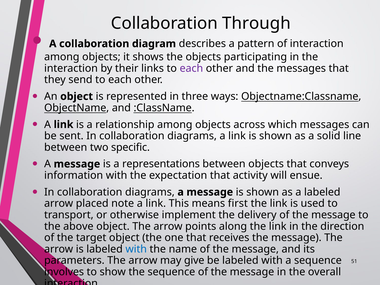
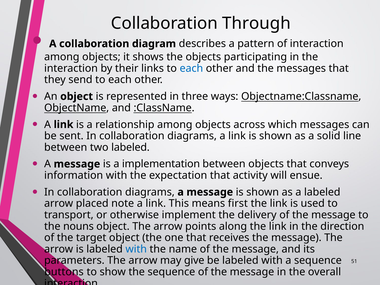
each at (191, 68) colour: purple -> blue
two specific: specific -> labeled
representations: representations -> implementation
above: above -> nouns
involves: involves -> buttons
